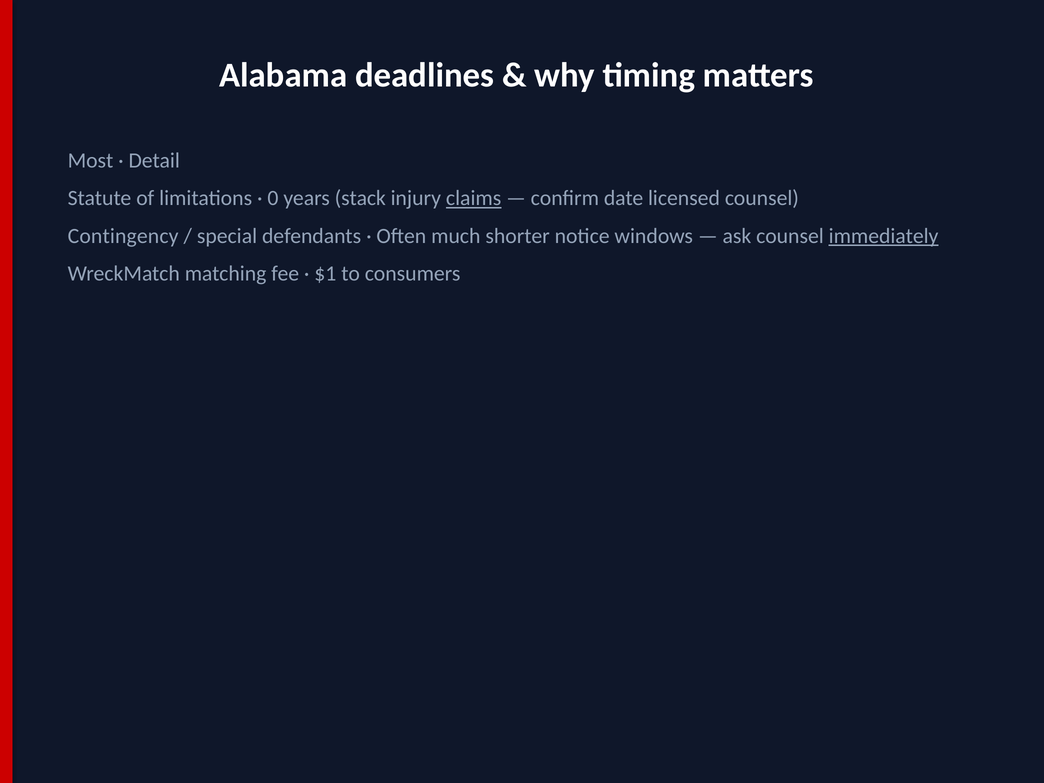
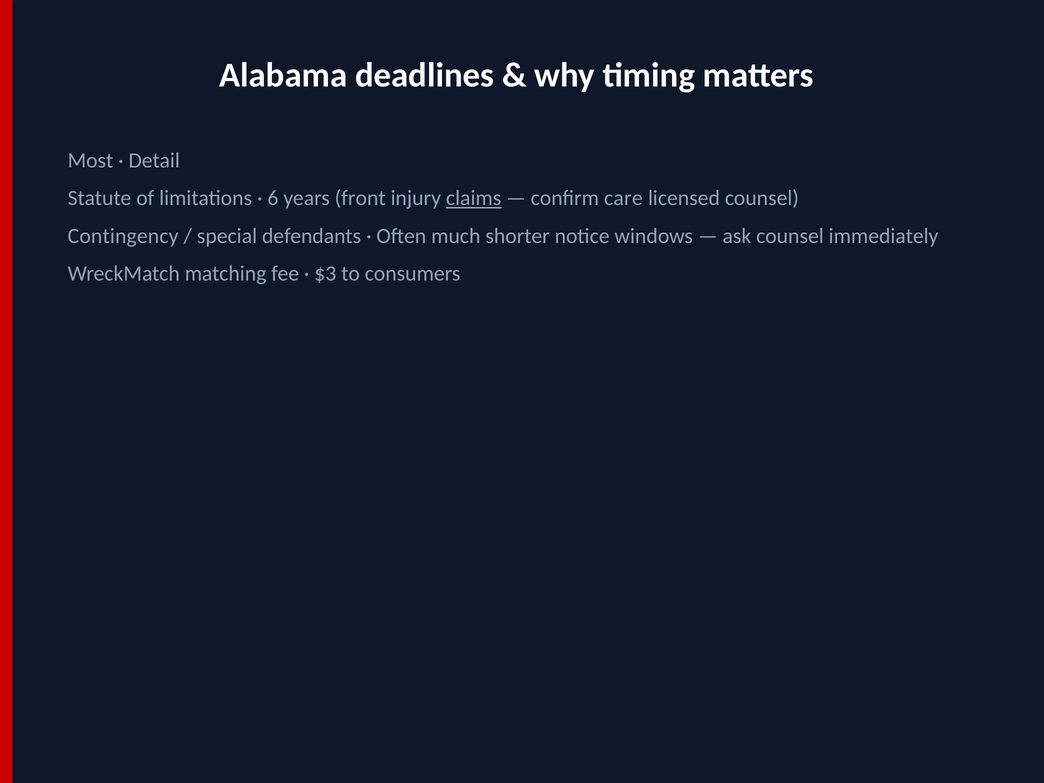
0: 0 -> 6
stack: stack -> front
date: date -> care
immediately underline: present -> none
$1: $1 -> $3
